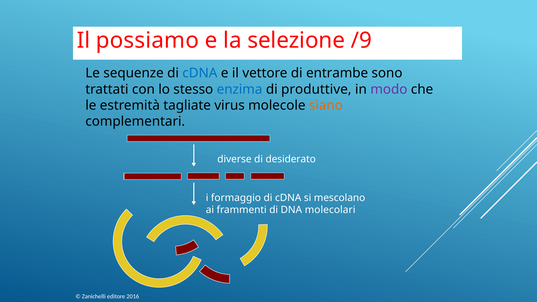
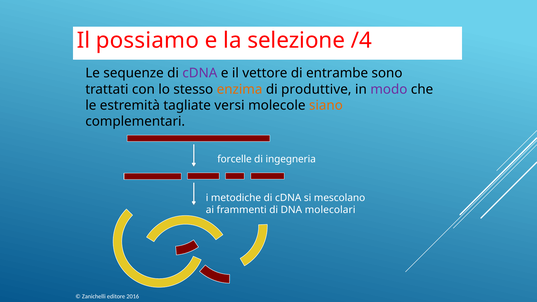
/9: /9 -> /4
cDNA at (200, 73) colour: blue -> purple
enzima colour: blue -> orange
virus: virus -> versi
diverse: diverse -> forcelle
desiderato: desiderato -> ingegneria
formaggio: formaggio -> metodiche
